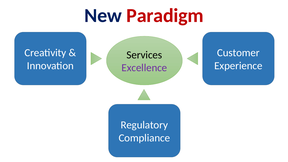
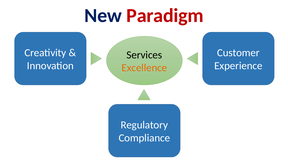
Excellence colour: purple -> orange
